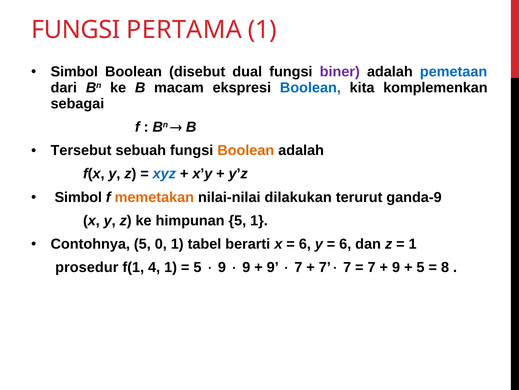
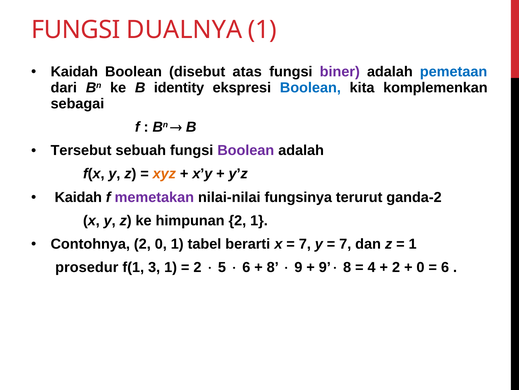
PERTAMA: PERTAMA -> DUALNYA
Simbol at (74, 71): Simbol -> Kaidah
dual: dual -> atas
macam: macam -> identity
Boolean at (246, 150) colour: orange -> purple
xyz colour: blue -> orange
Simbol at (78, 197): Simbol -> Kaidah
memetakan colour: orange -> purple
dilakukan: dilakukan -> fungsinya
ganda-9: ganda-9 -> ganda-2
himpunan 5: 5 -> 2
Contohnya 5: 5 -> 2
6 at (305, 243): 6 -> 7
6 at (345, 243): 6 -> 7
4: 4 -> 3
5 at (197, 267): 5 -> 2
9 at (222, 267): 9 -> 5
9 at (246, 267): 9 -> 6
9 at (273, 267): 9 -> 8
7 at (298, 267): 7 -> 9
7 at (325, 267): 7 -> 9
7 at (347, 267): 7 -> 8
7 at (372, 267): 7 -> 4
9 at (396, 267): 9 -> 2
5 at (420, 267): 5 -> 0
8 at (445, 267): 8 -> 6
